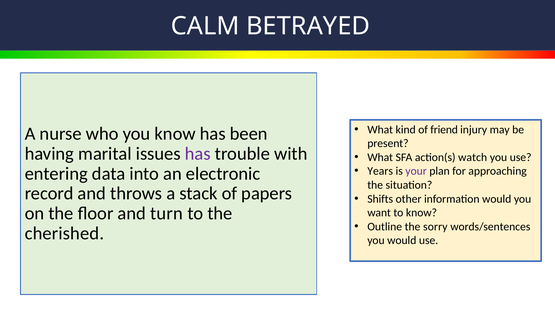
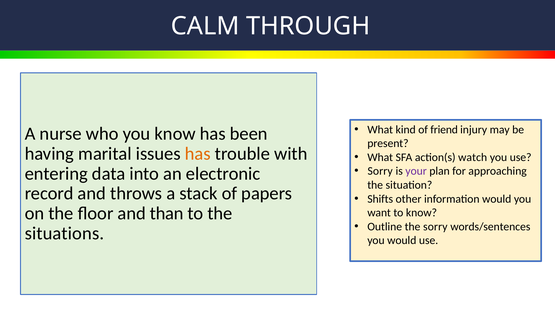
BETRAYED: BETRAYED -> THROUGH
has at (198, 154) colour: purple -> orange
Years at (380, 171): Years -> Sorry
turn: turn -> than
cherished: cherished -> situations
